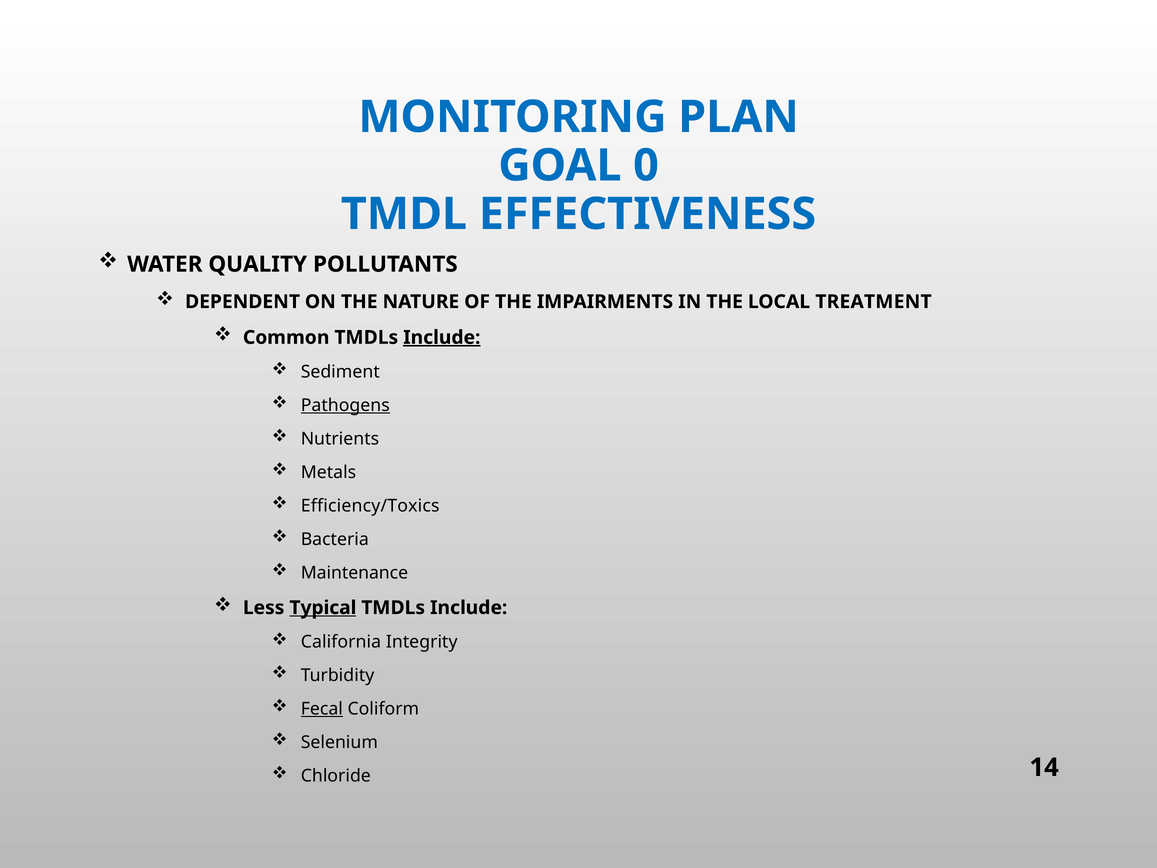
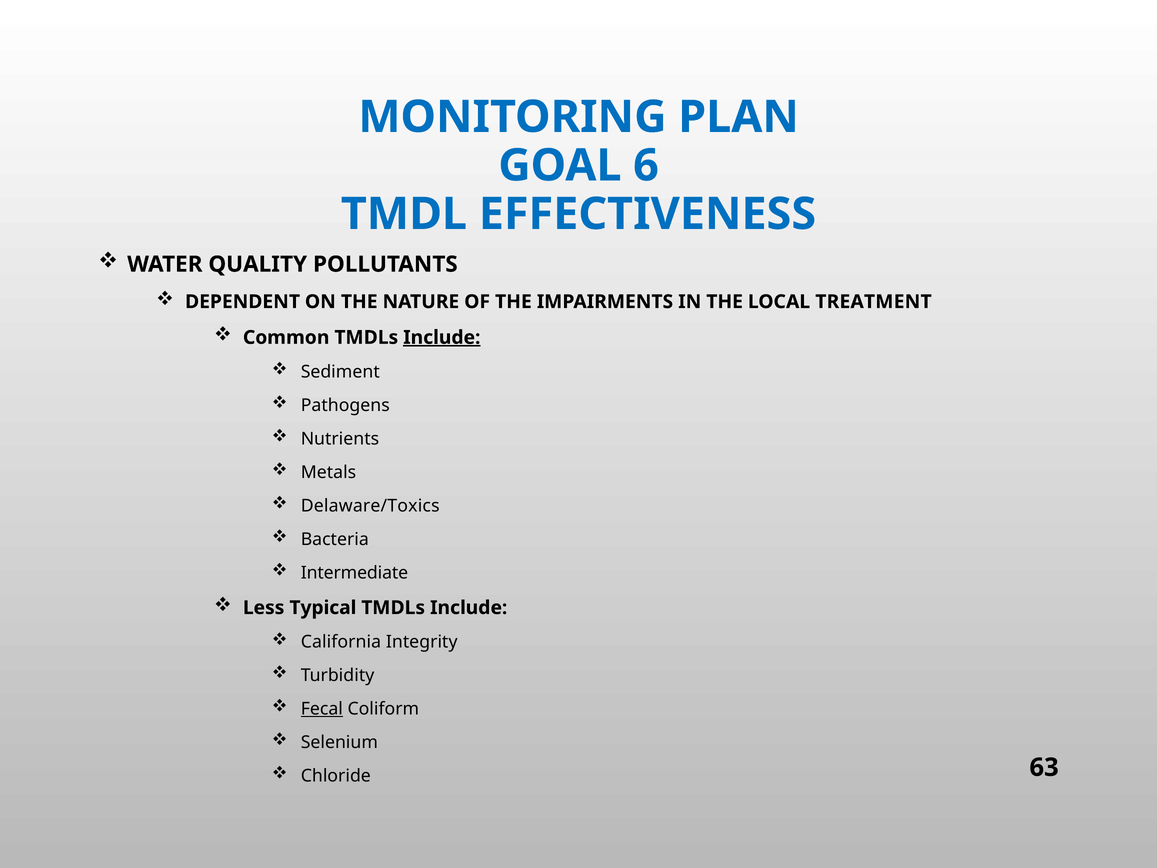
0: 0 -> 6
Pathogens underline: present -> none
Efficiency/Toxics: Efficiency/Toxics -> Delaware/Toxics
Maintenance: Maintenance -> Intermediate
Typical underline: present -> none
14: 14 -> 63
